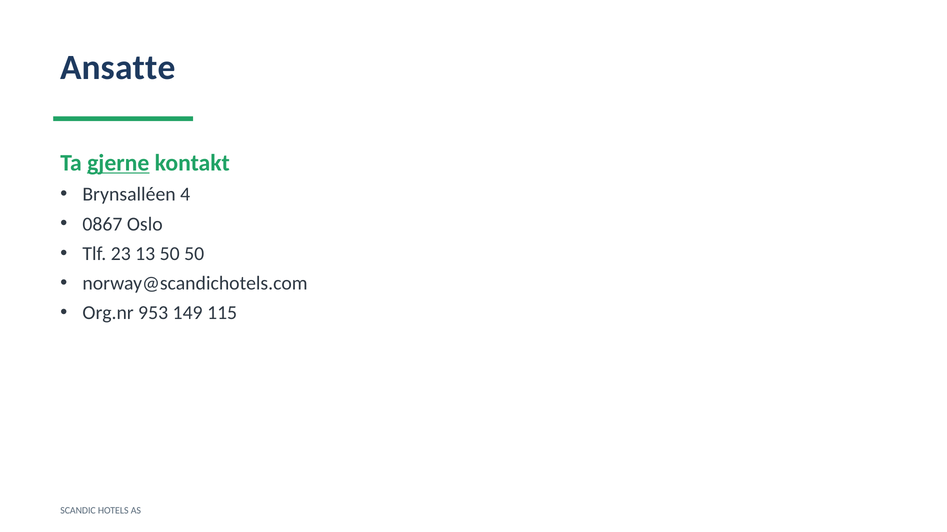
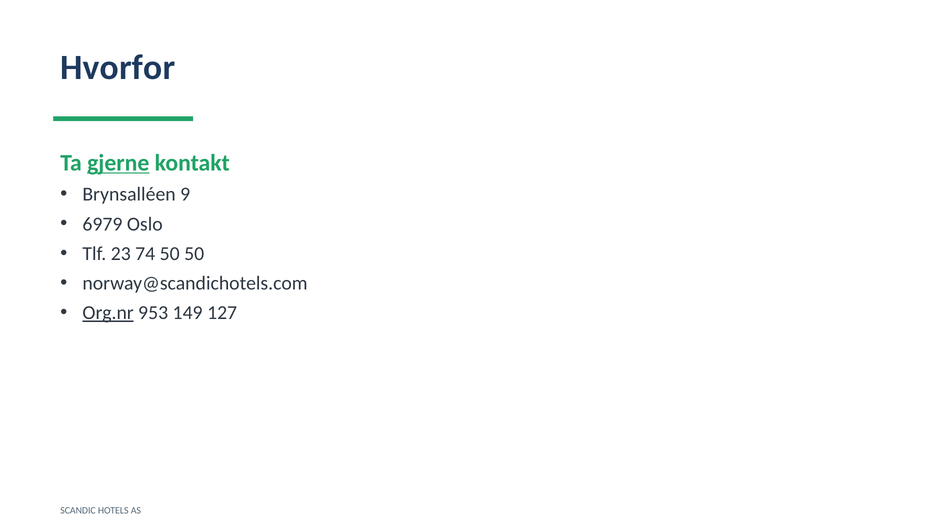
Ansatte: Ansatte -> Hvorfor
4: 4 -> 9
0867: 0867 -> 6979
13: 13 -> 74
Org.nr underline: none -> present
115: 115 -> 127
